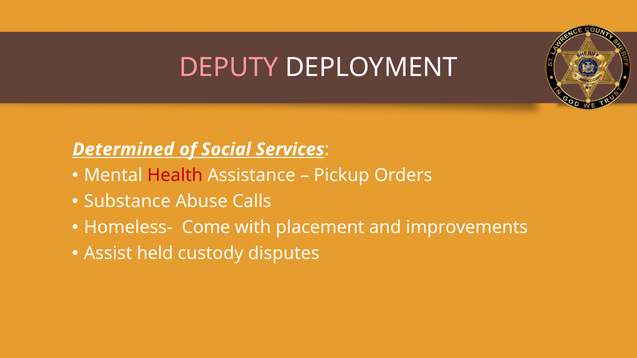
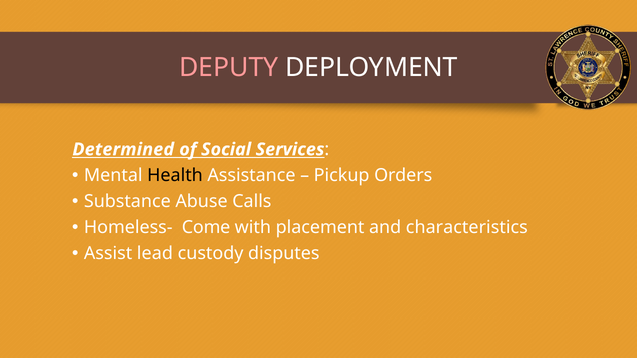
Health colour: red -> black
improvements: improvements -> characteristics
held: held -> lead
